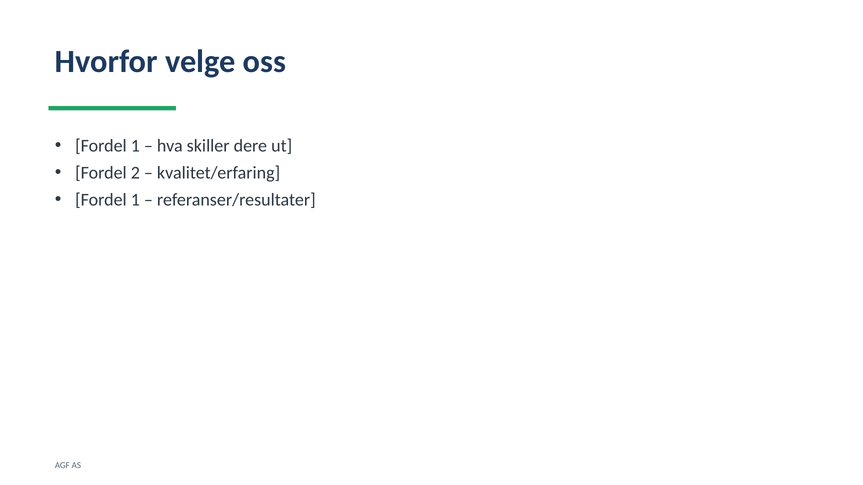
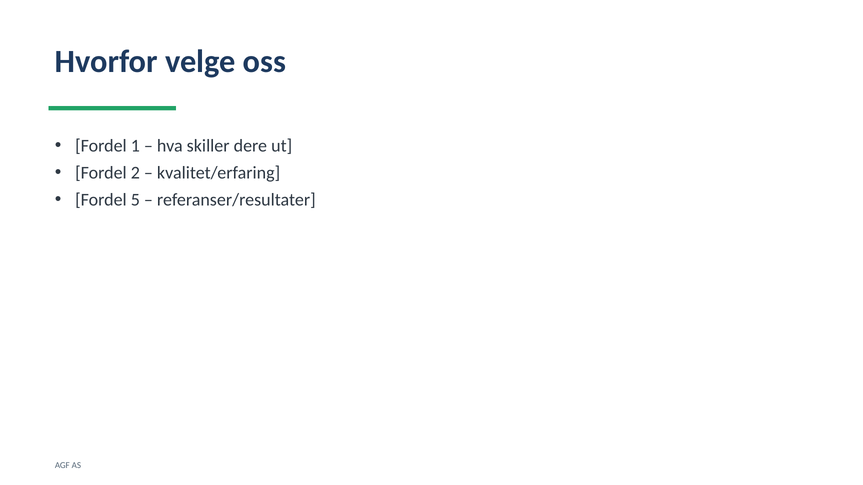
1 at (135, 200): 1 -> 5
